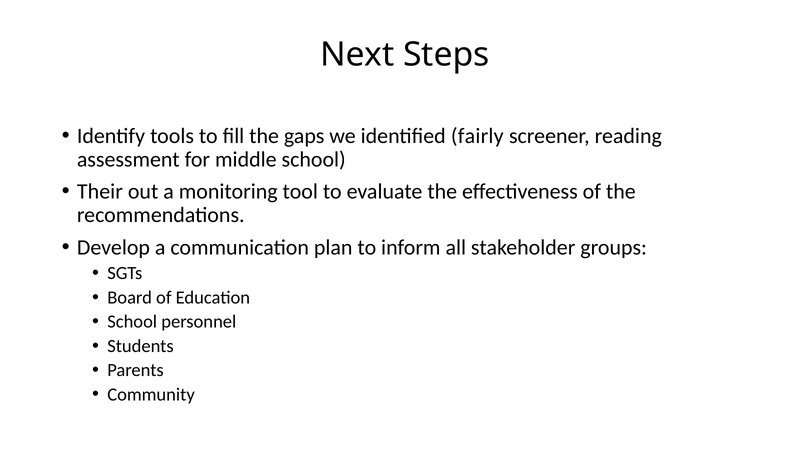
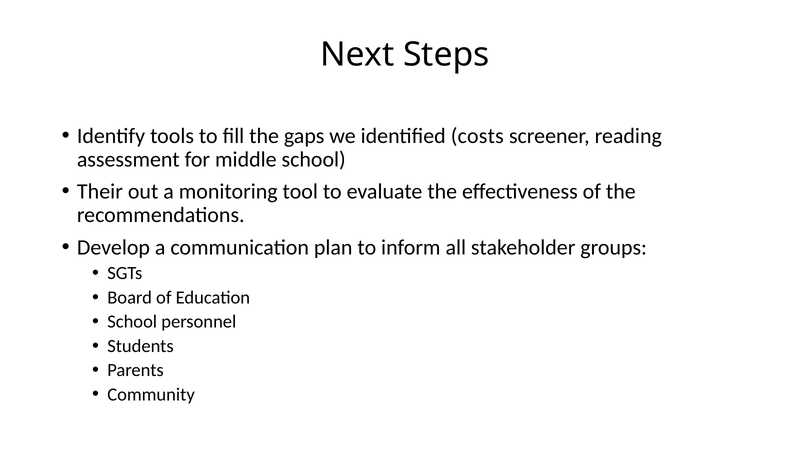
fairly: fairly -> costs
